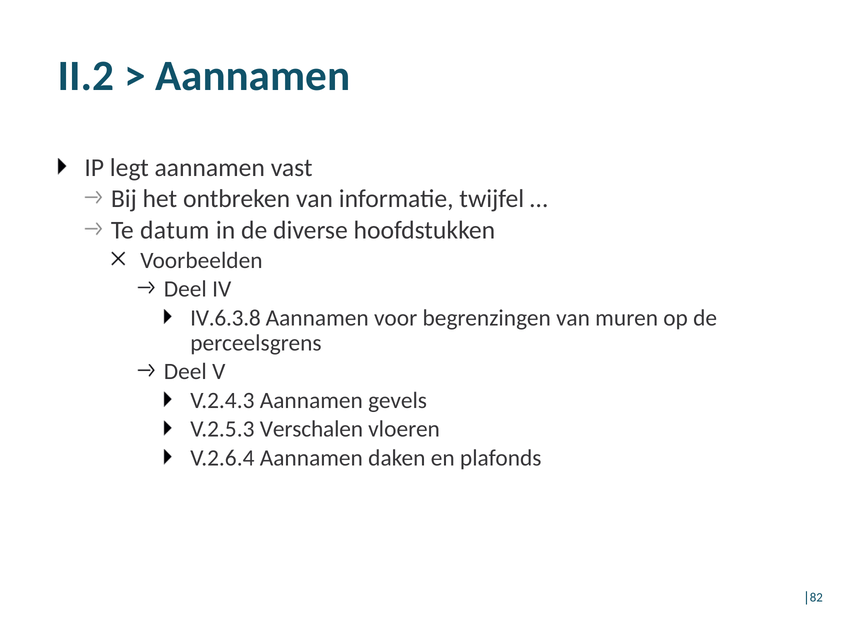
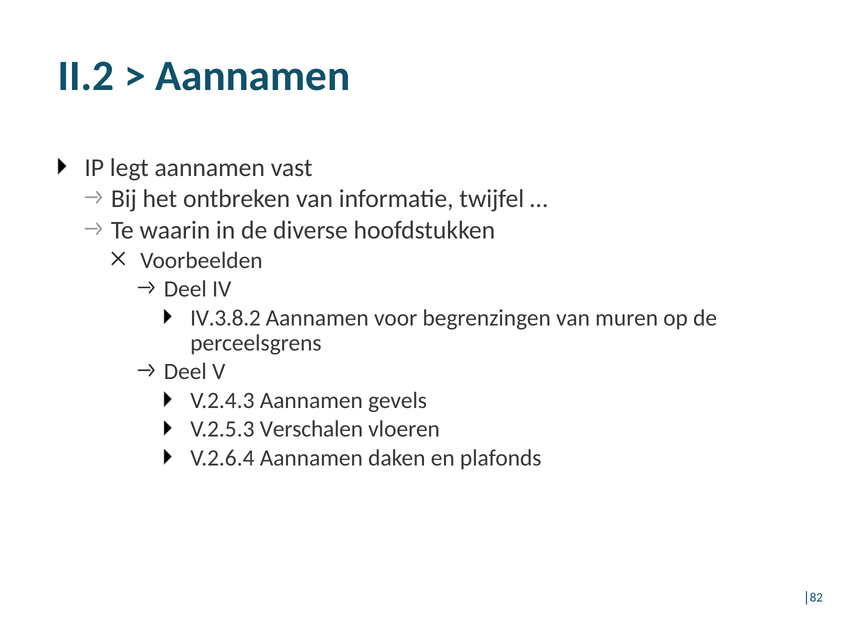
datum: datum -> waarin
IV.6.3.8: IV.6.3.8 -> IV.3.8.2
